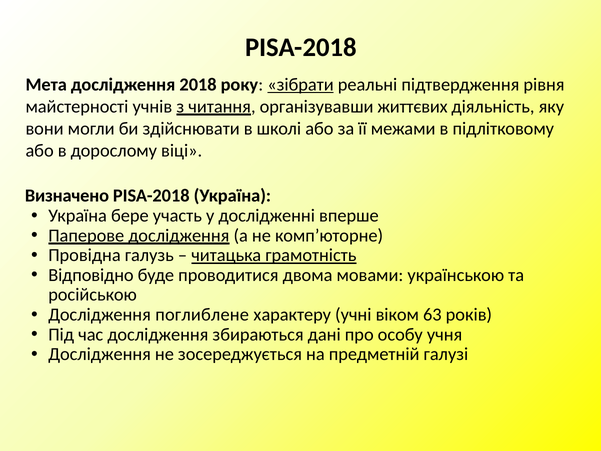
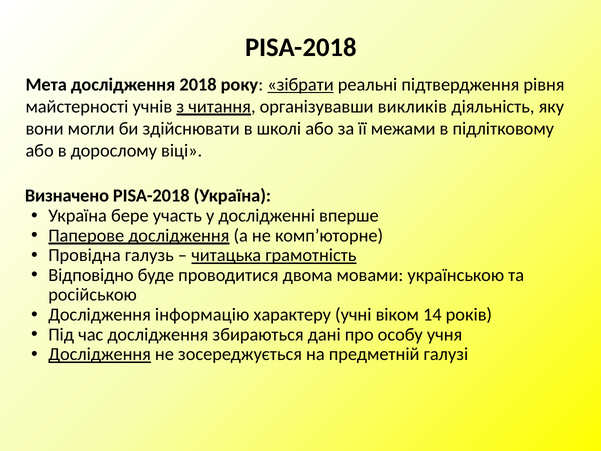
життєвих: життєвих -> викликів
поглиблене: поглиблене -> інформацію
63: 63 -> 14
Дослідження at (100, 354) underline: none -> present
